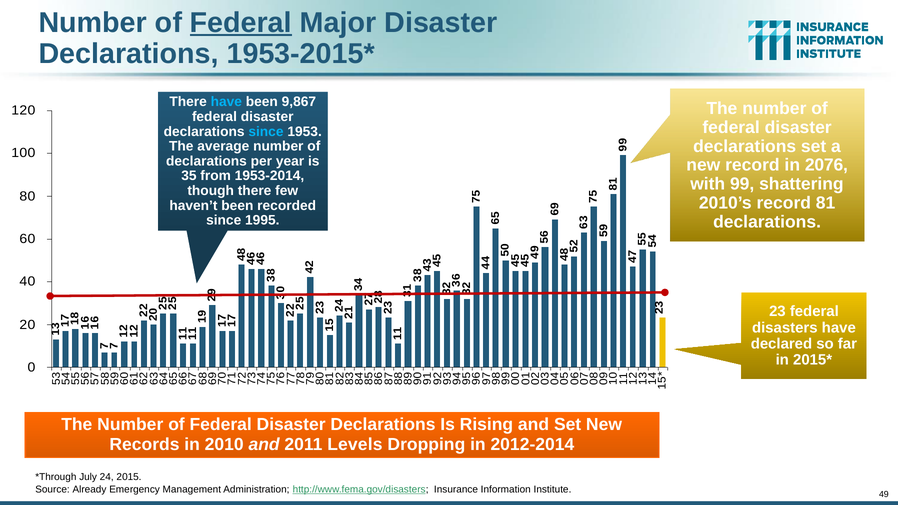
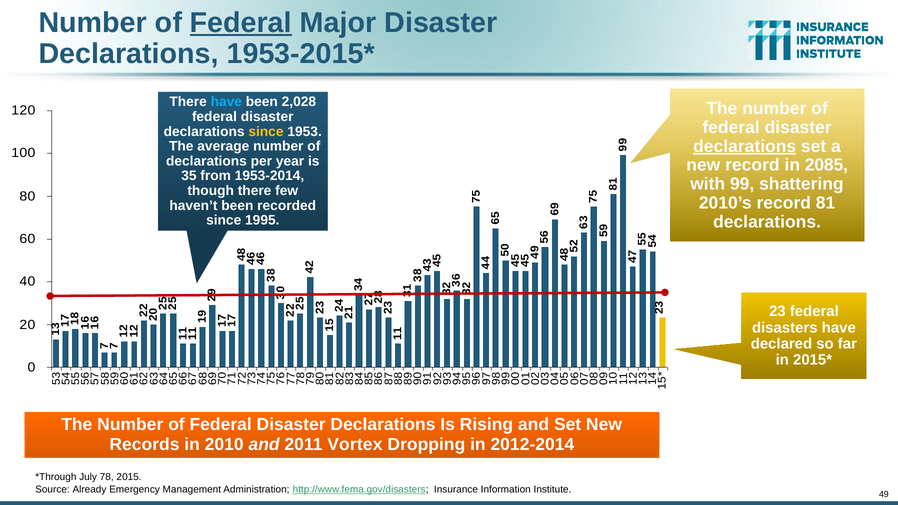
9,867: 9,867 -> 2,028
since at (266, 132) colour: light blue -> yellow
declarations at (745, 146) underline: none -> present
2076: 2076 -> 2085
Levels: Levels -> Vortex
24: 24 -> 78
